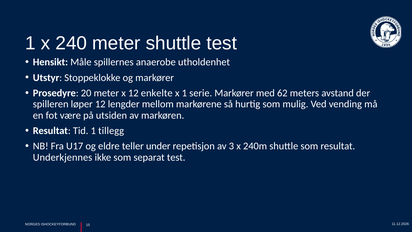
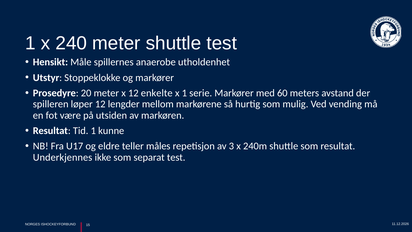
62: 62 -> 60
tillegg: tillegg -> kunne
under: under -> måles
